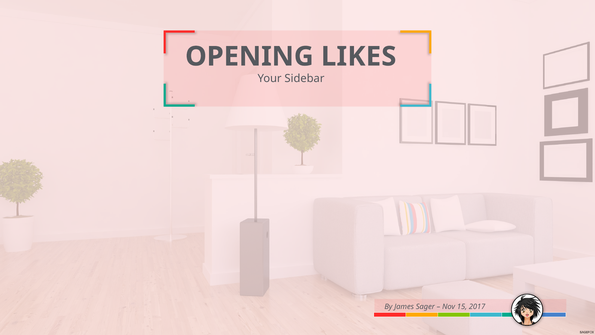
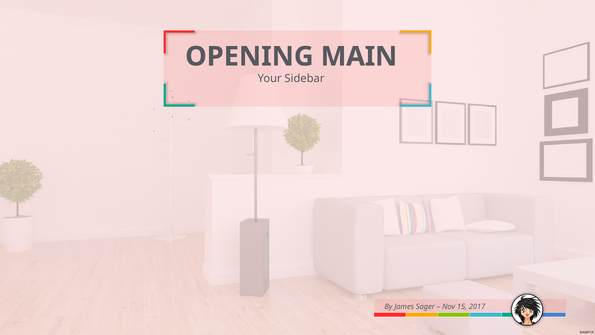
LIKES: LIKES -> MAIN
